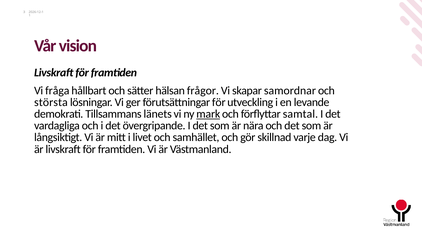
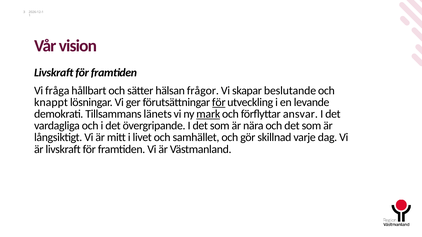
samordnar: samordnar -> beslutande
största: största -> knappt
för at (219, 102) underline: none -> present
samtal: samtal -> ansvar
